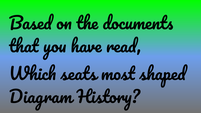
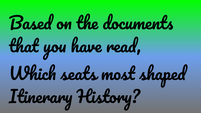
Diagram: Diagram -> Itinerary
